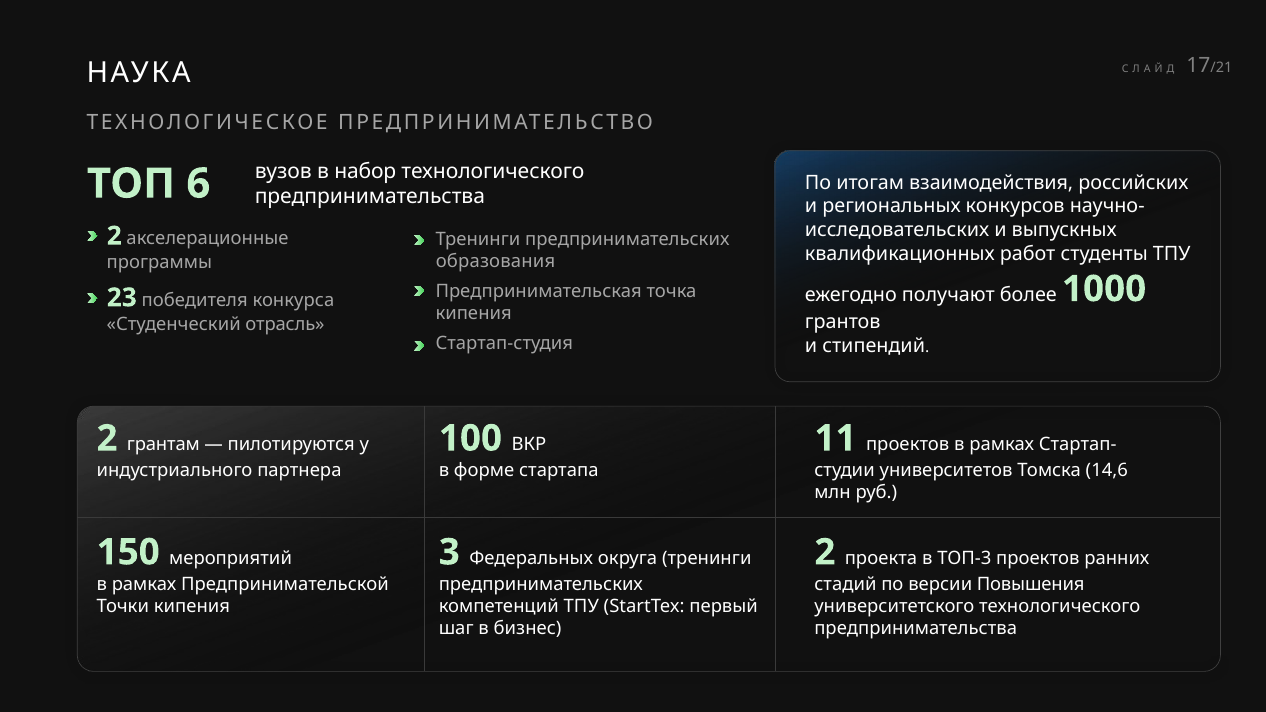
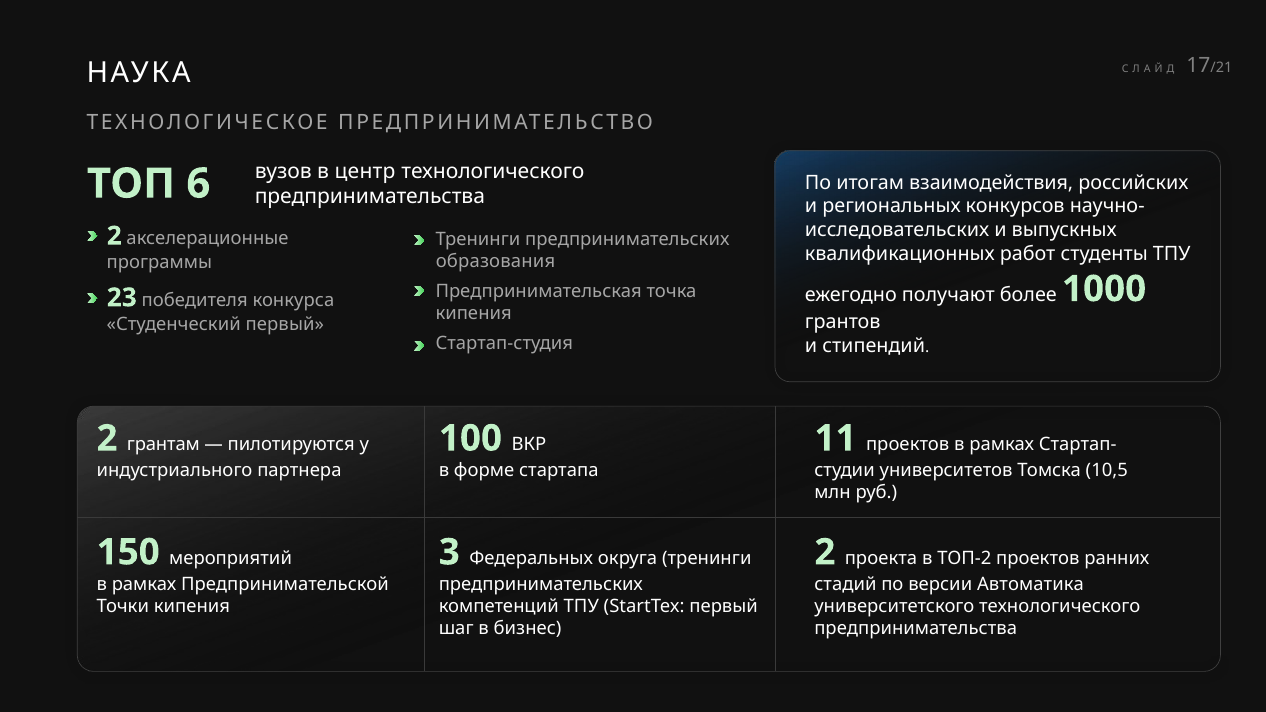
набор: набор -> центр
Студенческий отрасль: отрасль -> первый
14,6: 14,6 -> 10,5
ТОП-3: ТОП-3 -> ТОП-2
Повышения: Повышения -> Автоматика
